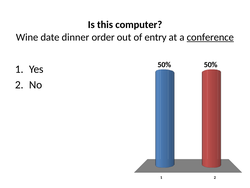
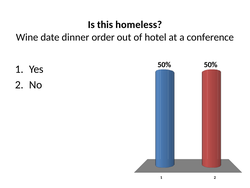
computer: computer -> homeless
entry: entry -> hotel
conference underline: present -> none
